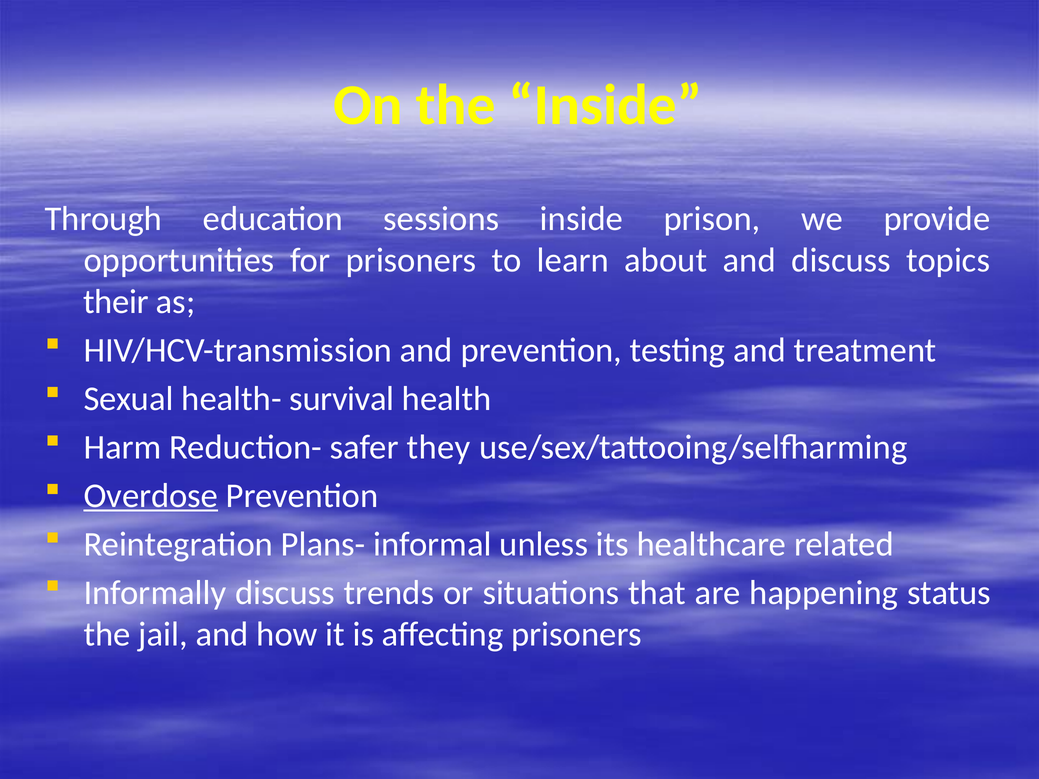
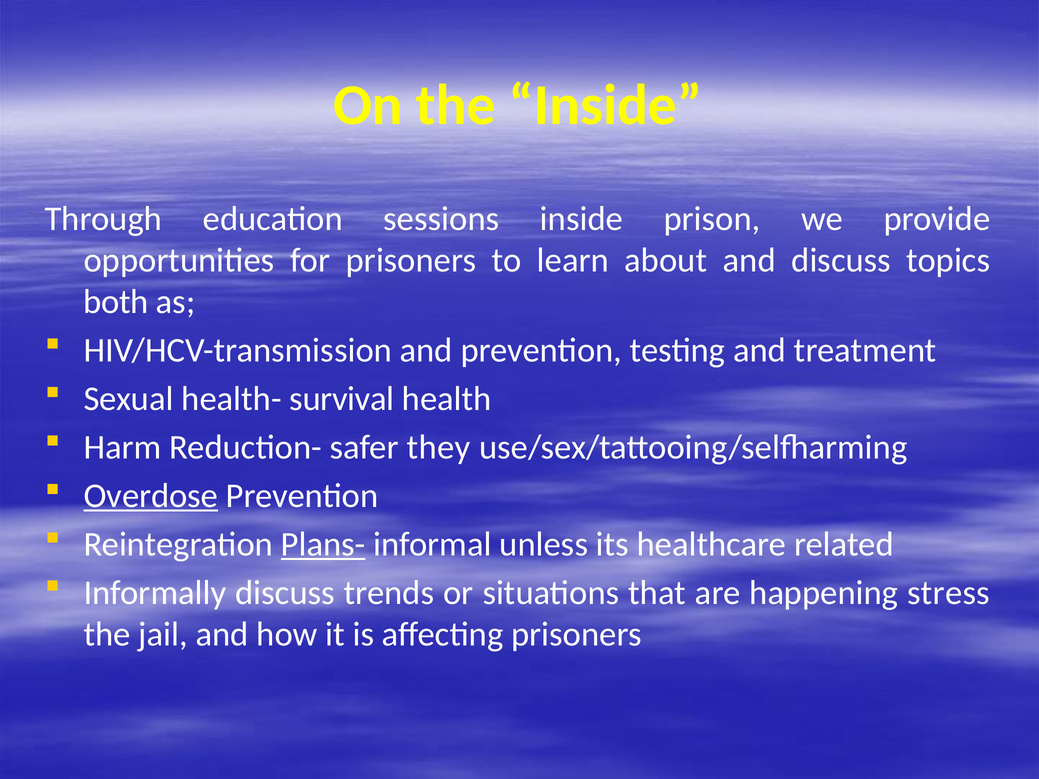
their: their -> both
Plans- underline: none -> present
status: status -> stress
